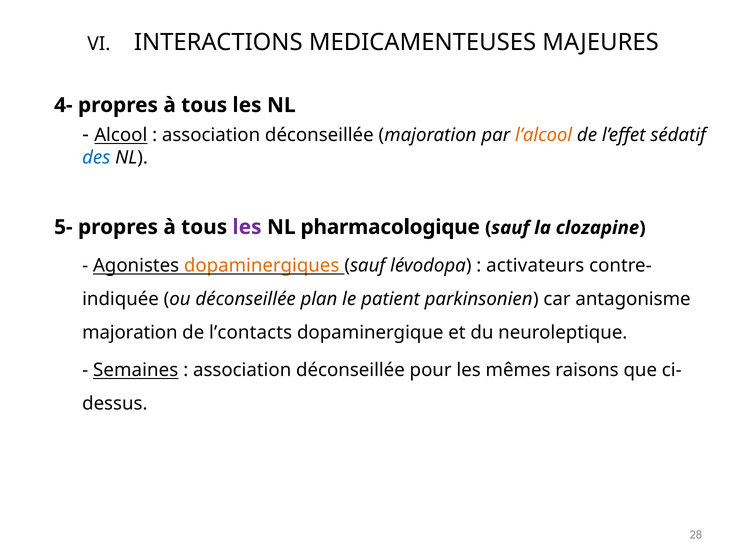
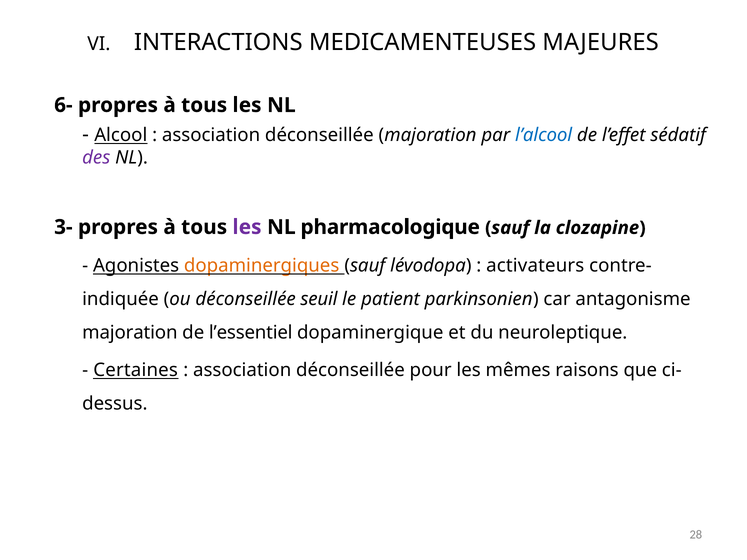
4-: 4- -> 6-
l’alcool colour: orange -> blue
des colour: blue -> purple
5-: 5- -> 3-
plan: plan -> seuil
l’contacts: l’contacts -> l’essentiel
Semaines: Semaines -> Certaines
